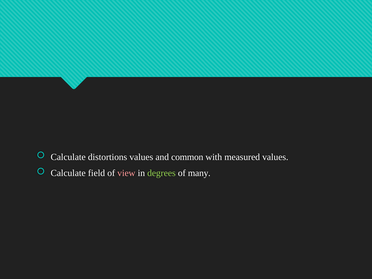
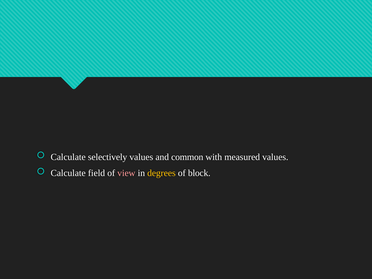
distortions: distortions -> selectively
degrees colour: light green -> yellow
many: many -> block
